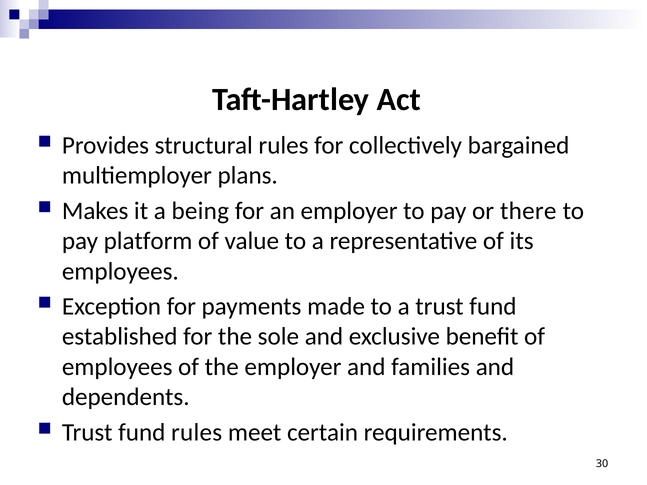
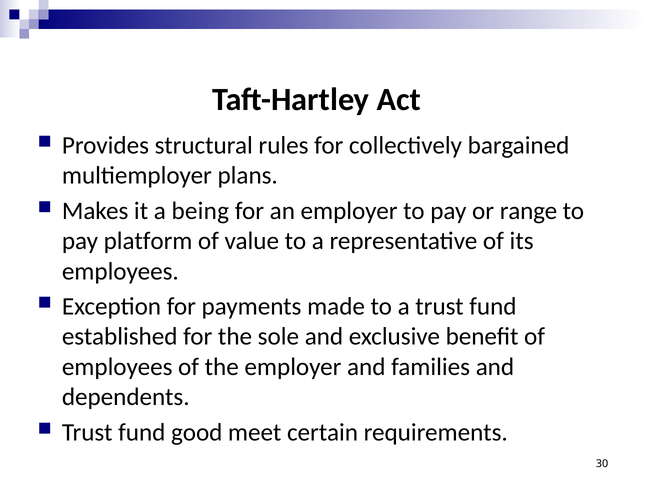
there: there -> range
fund rules: rules -> good
